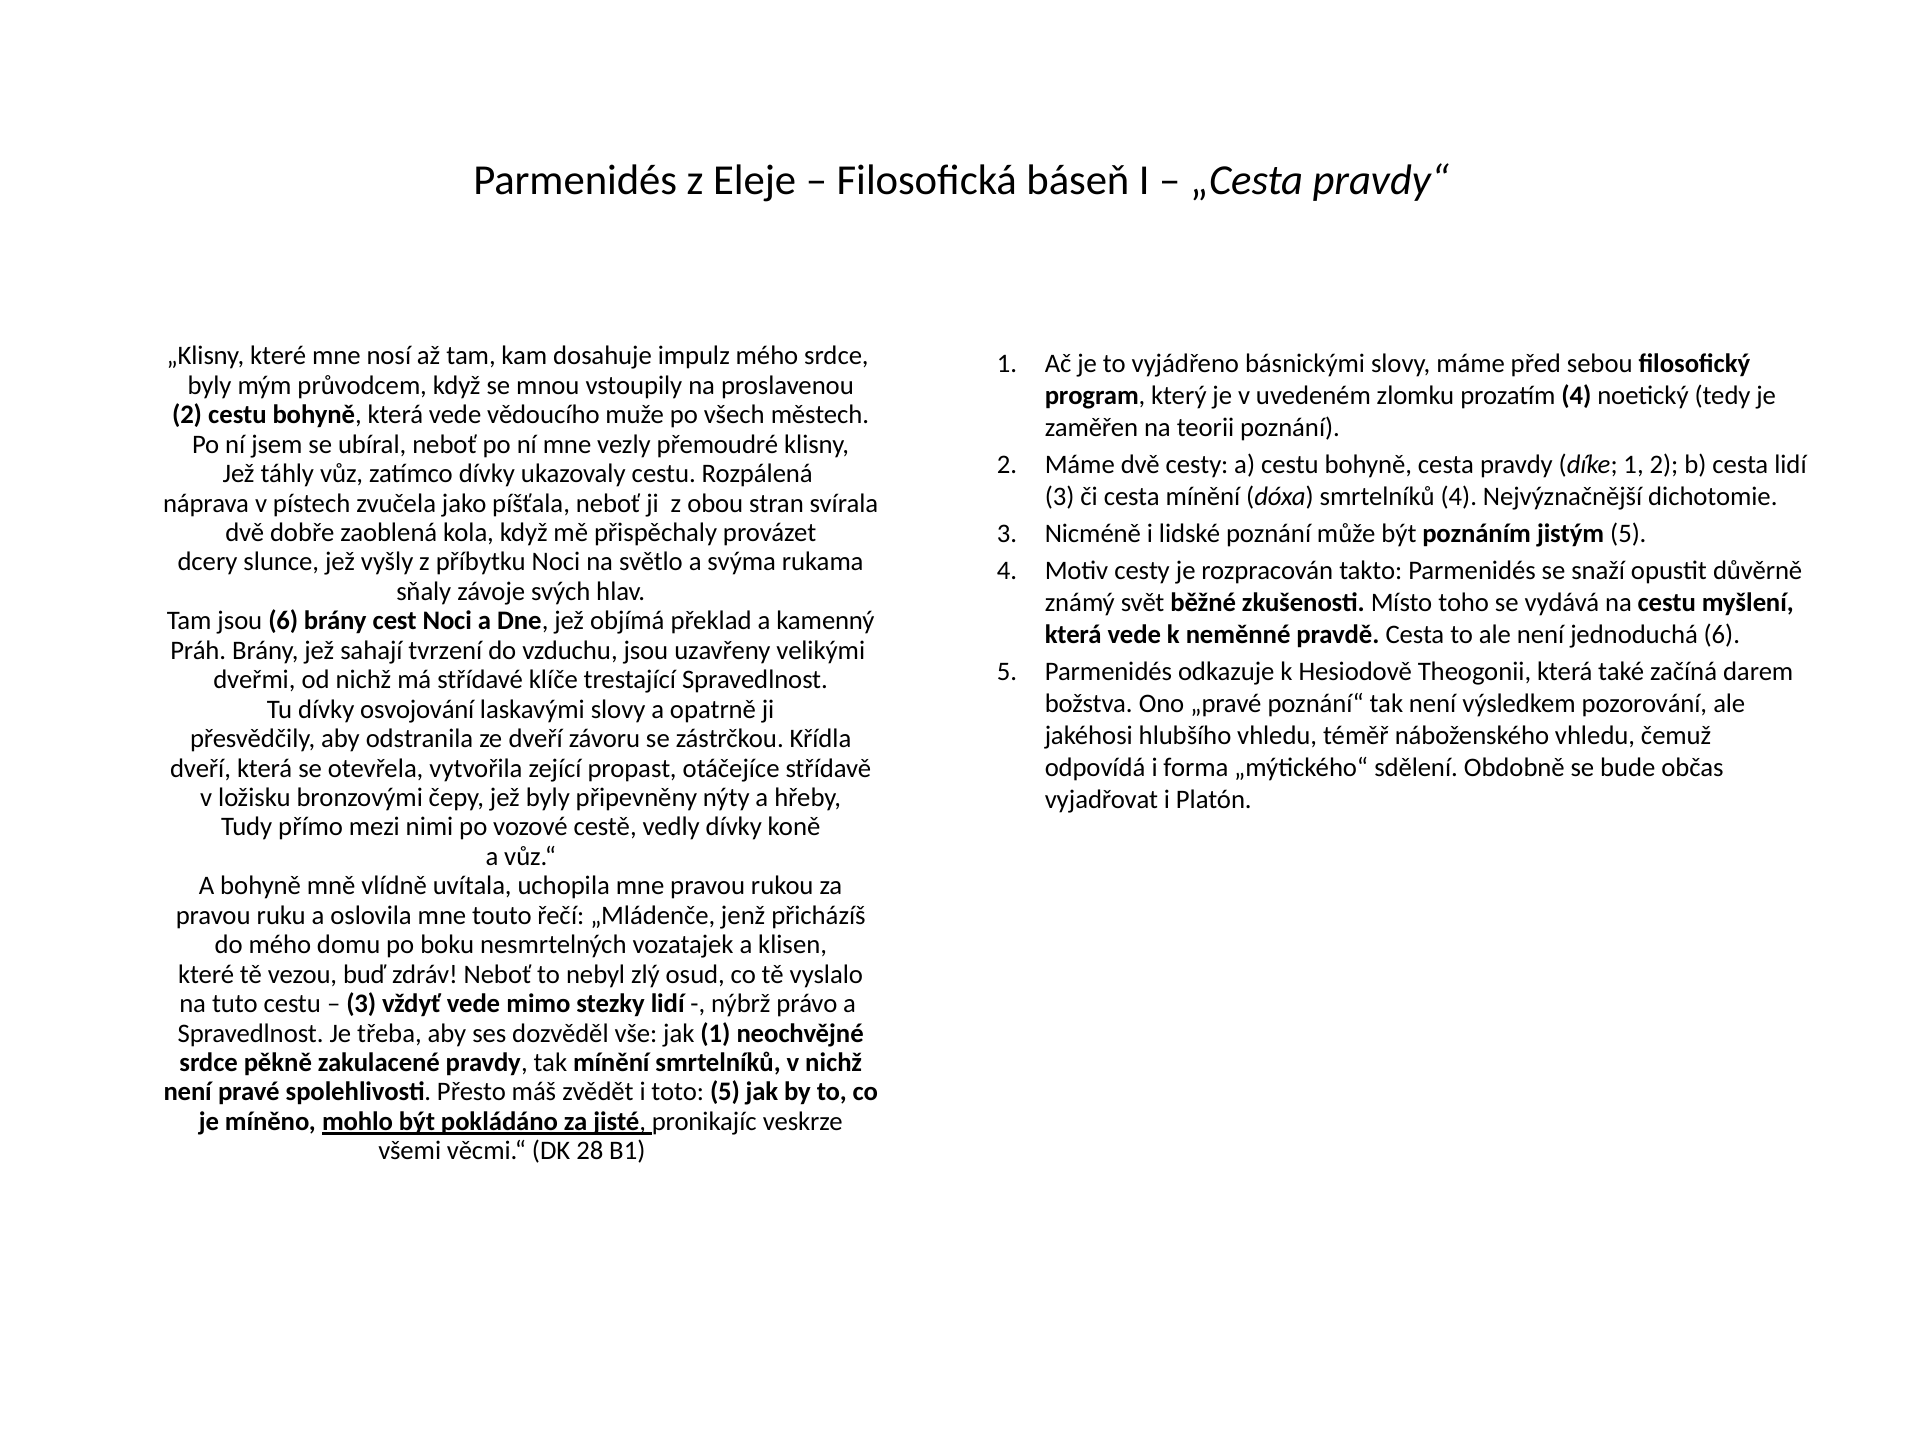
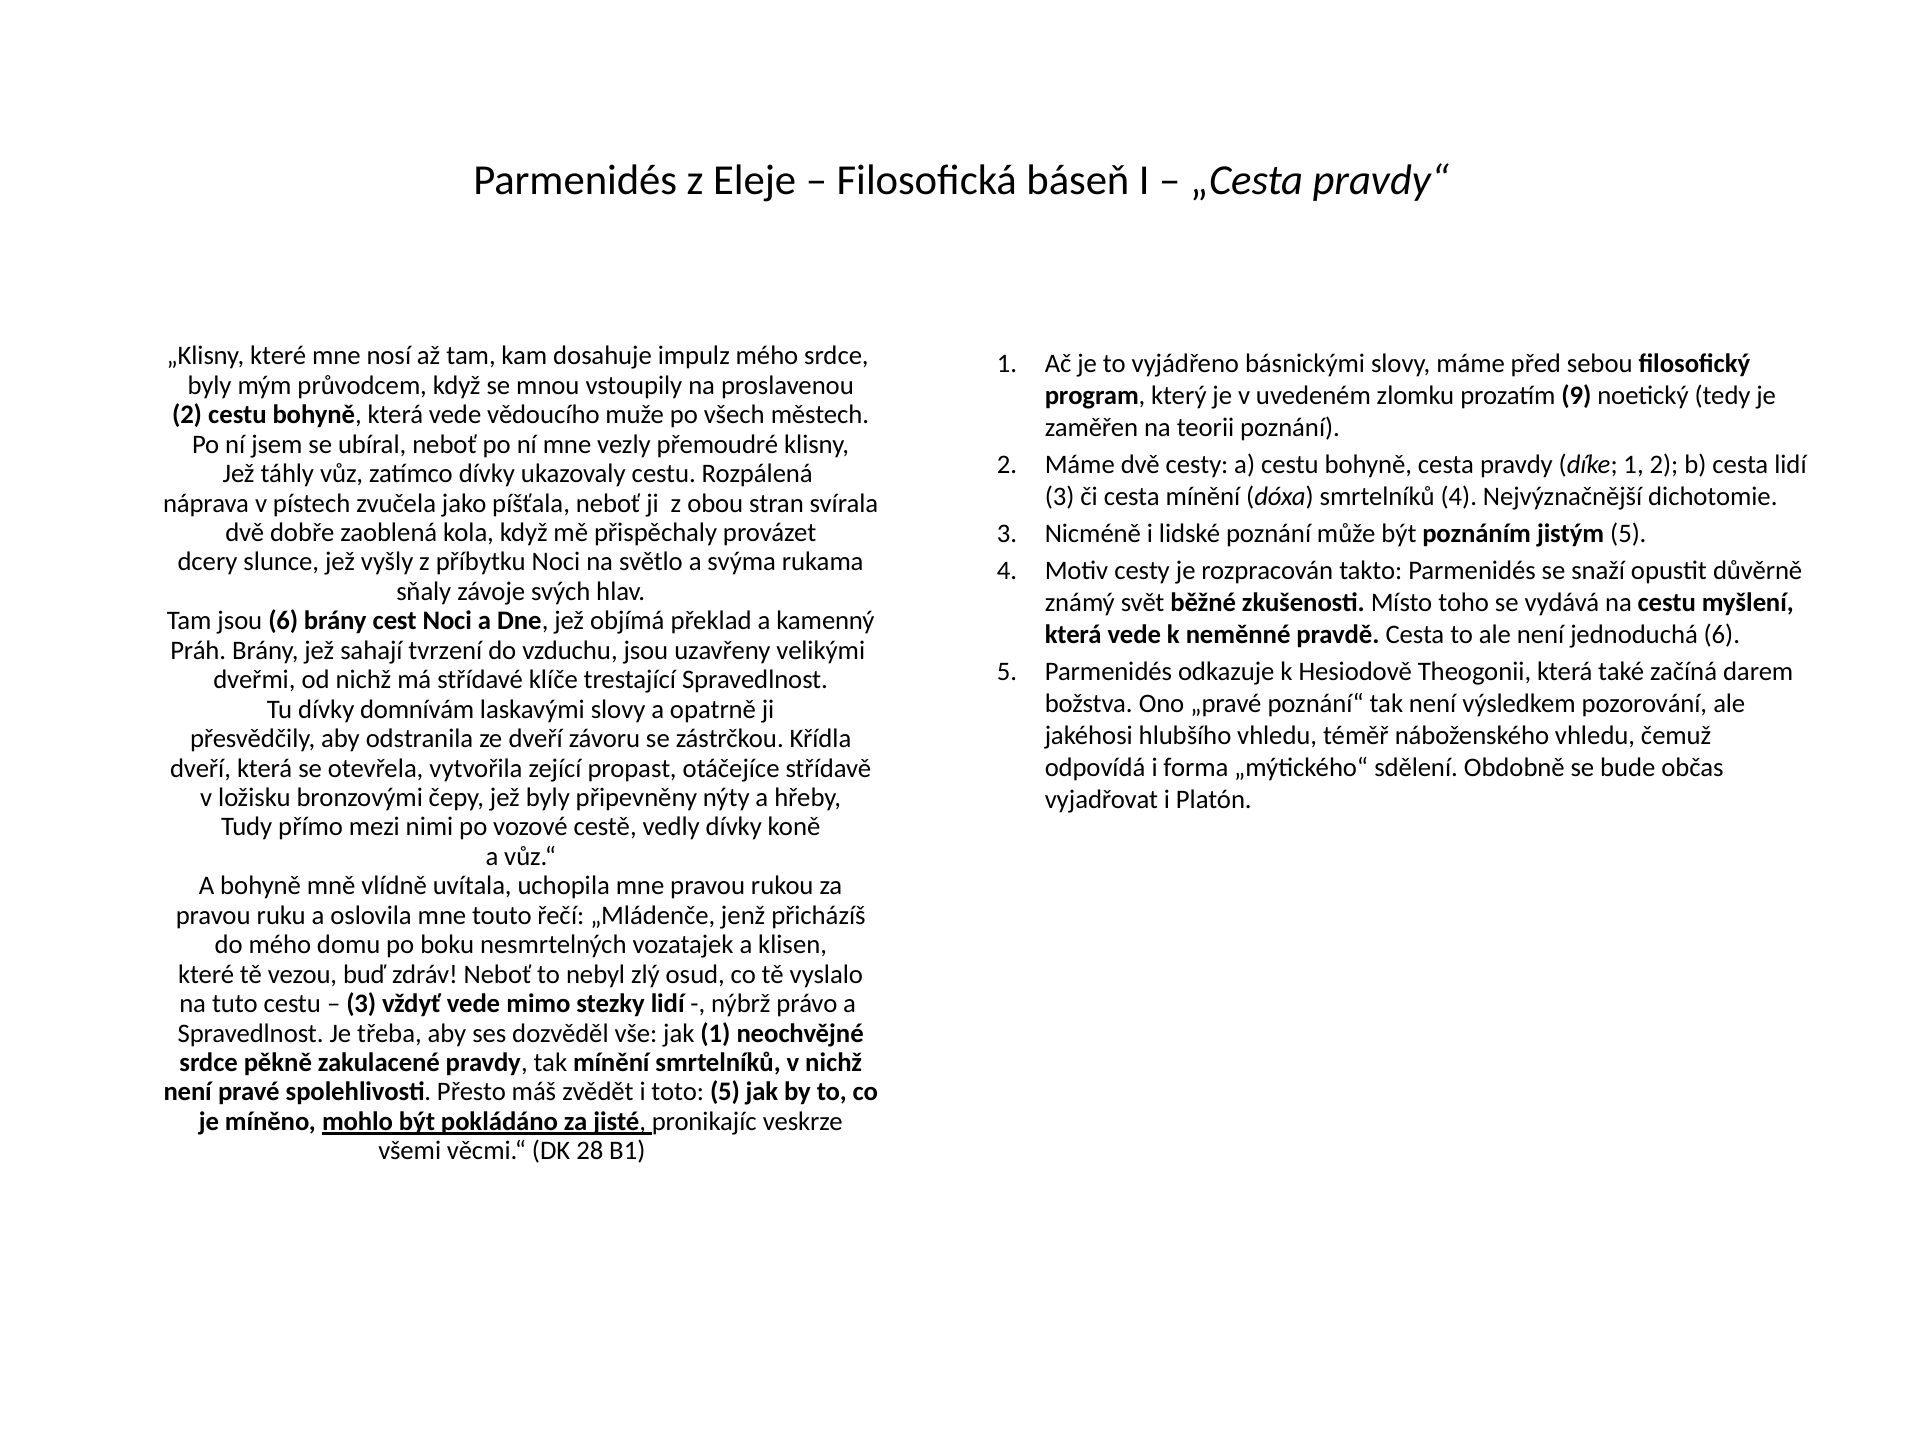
prozatím 4: 4 -> 9
osvojování: osvojování -> domnívám
